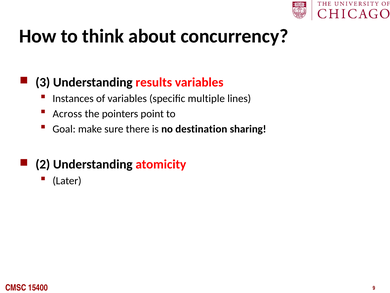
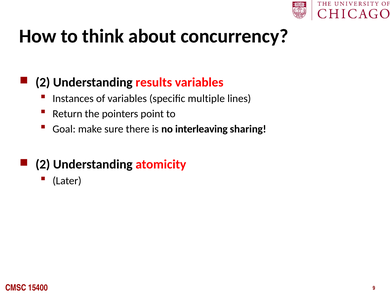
3 at (43, 82): 3 -> 2
Across: Across -> Return
destination: destination -> interleaving
